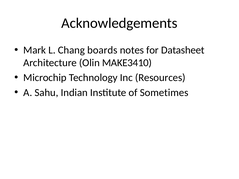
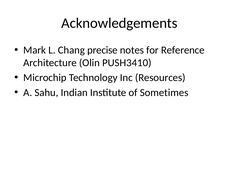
boards: boards -> precise
Datasheet: Datasheet -> Reference
MAKE3410: MAKE3410 -> PUSH3410
